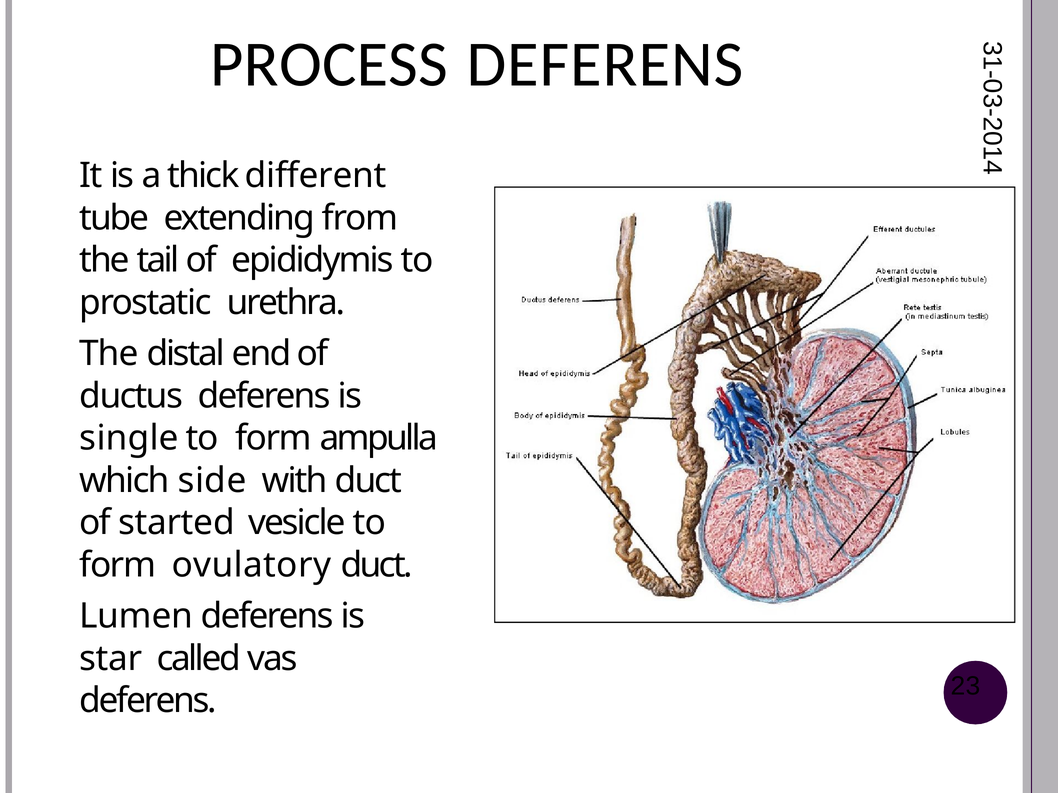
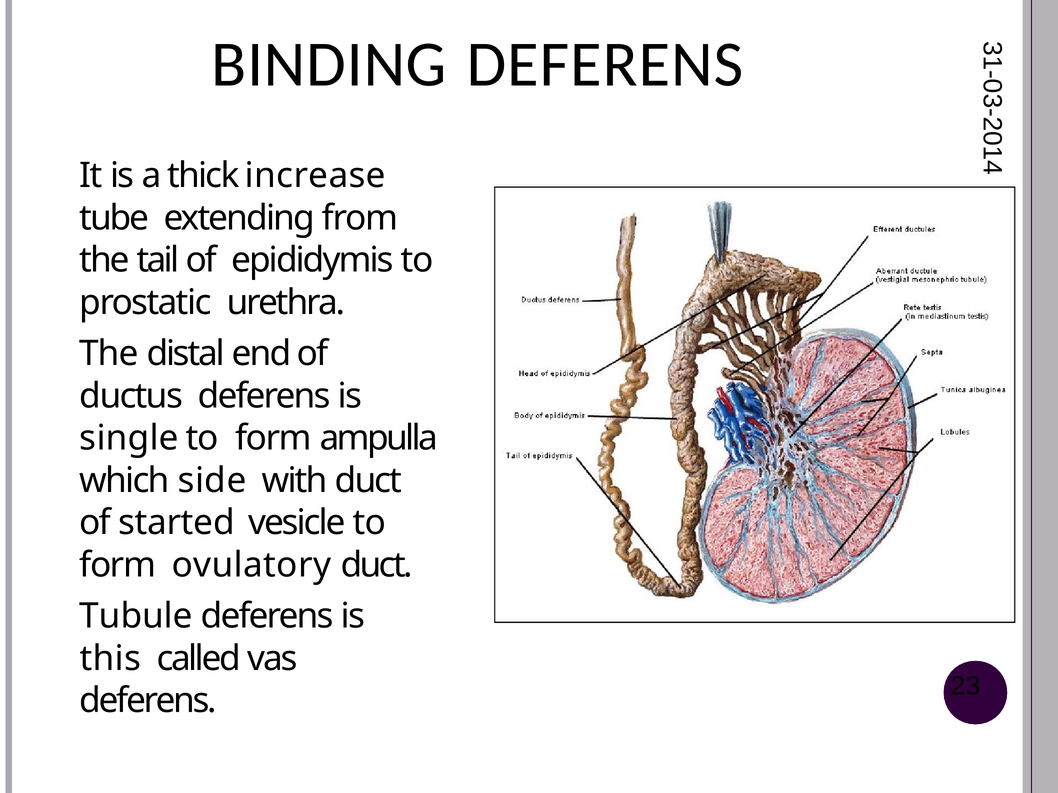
PROCESS: PROCESS -> BINDING
different: different -> increase
Lumen: Lumen -> Tubule
star: star -> this
